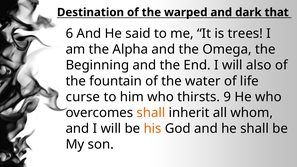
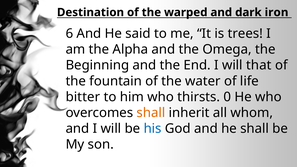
that: that -> iron
also: also -> that
curse: curse -> bitter
9: 9 -> 0
his colour: orange -> blue
